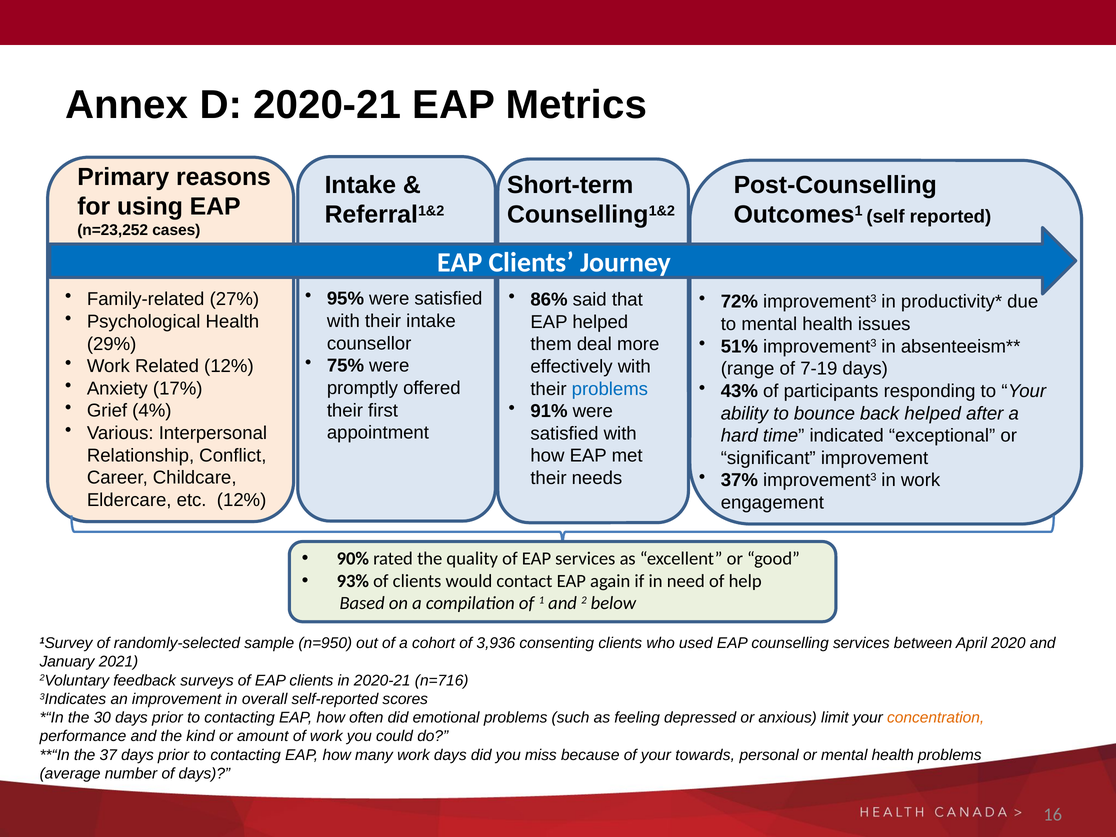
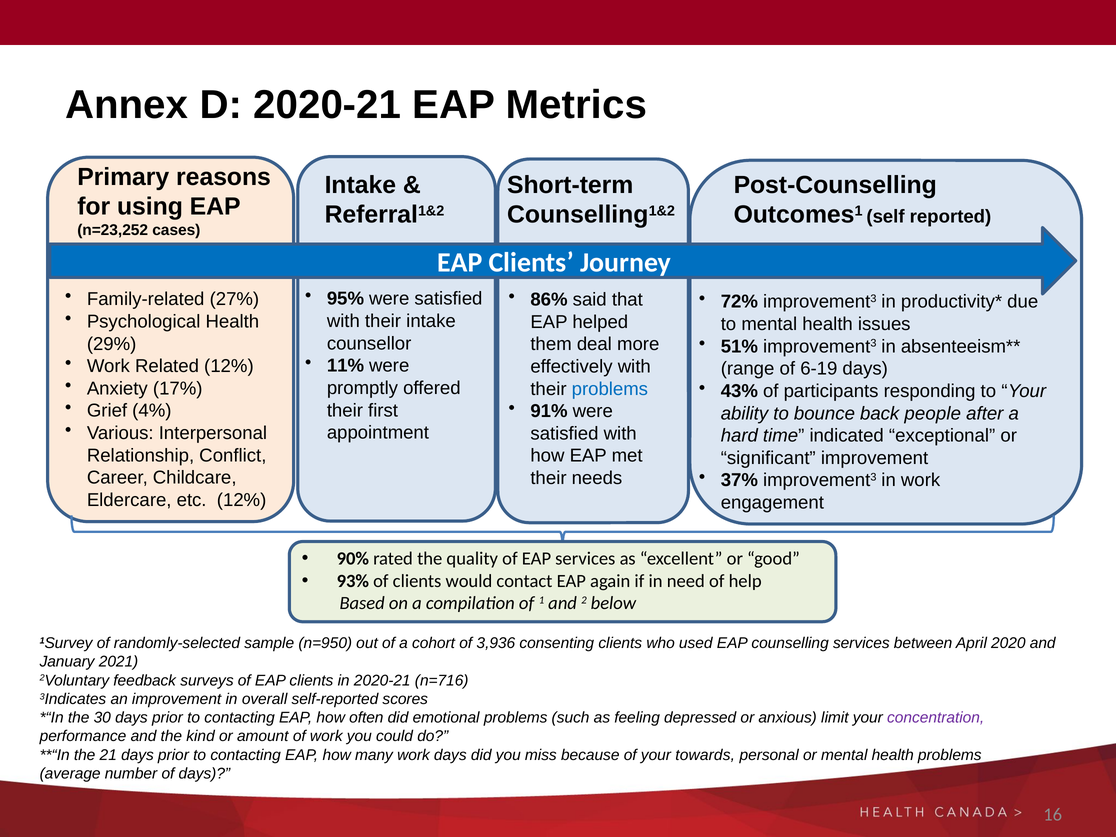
75%: 75% -> 11%
7-19: 7-19 -> 6-19
back helped: helped -> people
concentration colour: orange -> purple
37: 37 -> 21
